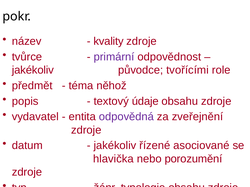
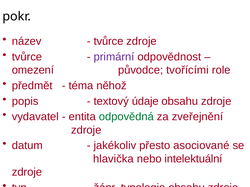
kvality at (109, 41): kvality -> tvůrce
jakékoliv at (33, 70): jakékoliv -> omezení
odpovědná colour: purple -> green
řízené: řízené -> přesto
porozumění: porozumění -> intelektuální
